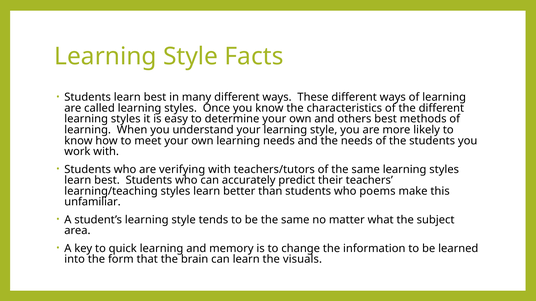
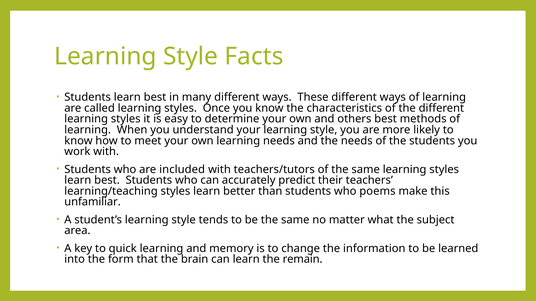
verifying: verifying -> included
visuals: visuals -> remain
